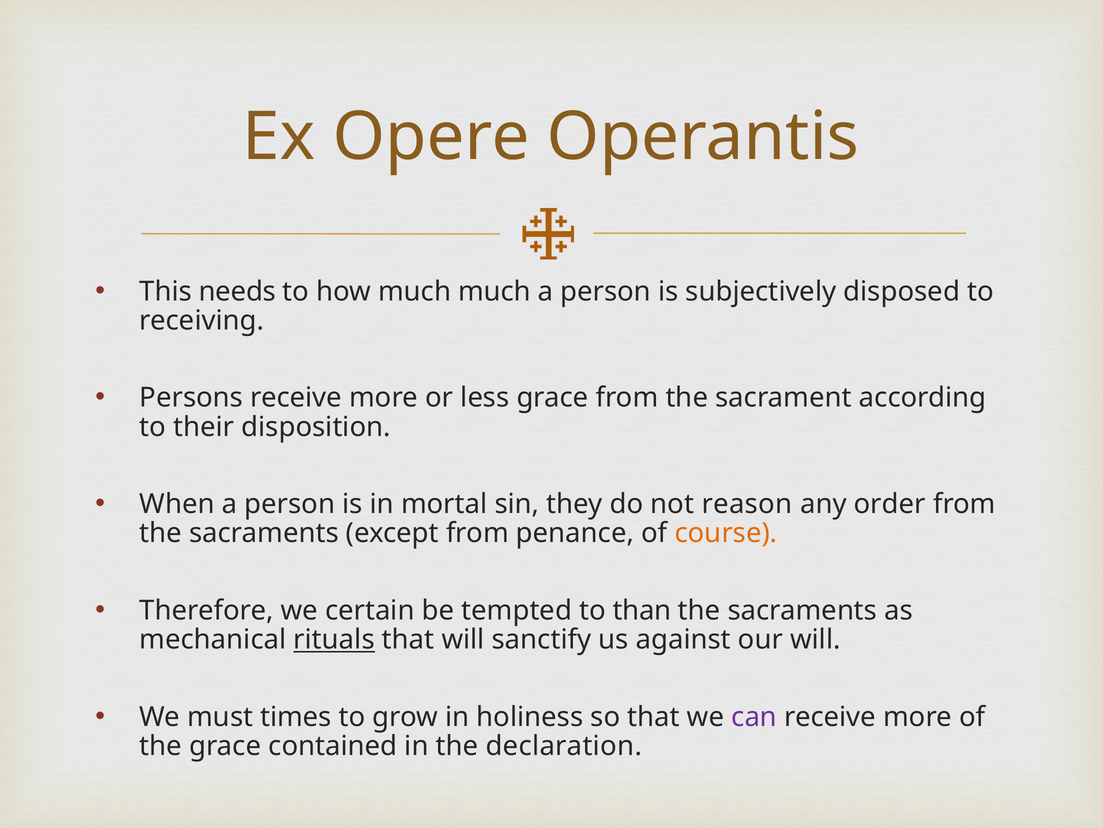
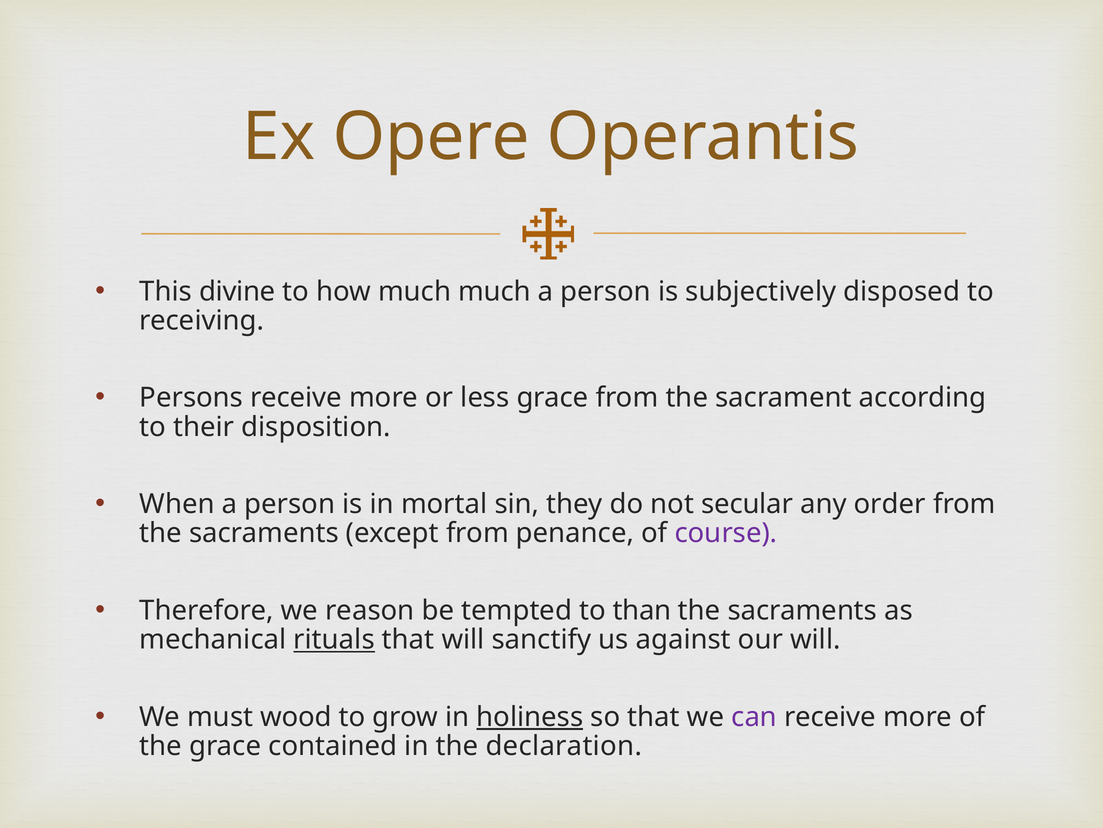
needs: needs -> divine
reason: reason -> secular
course colour: orange -> purple
certain: certain -> reason
times: times -> wood
holiness underline: none -> present
